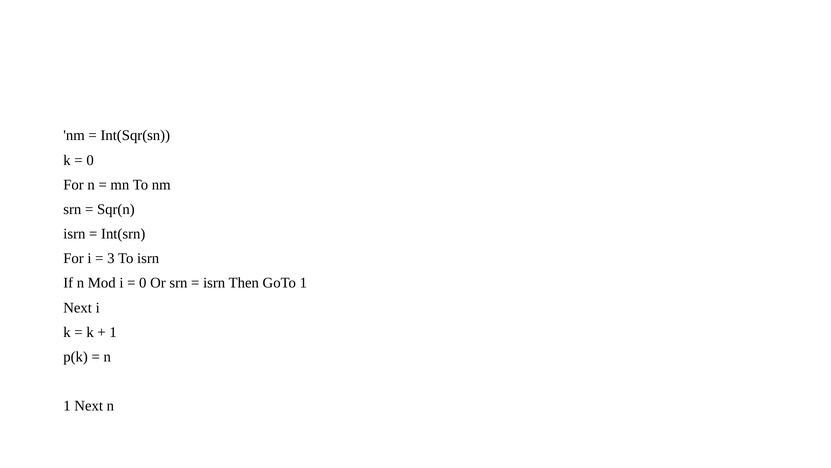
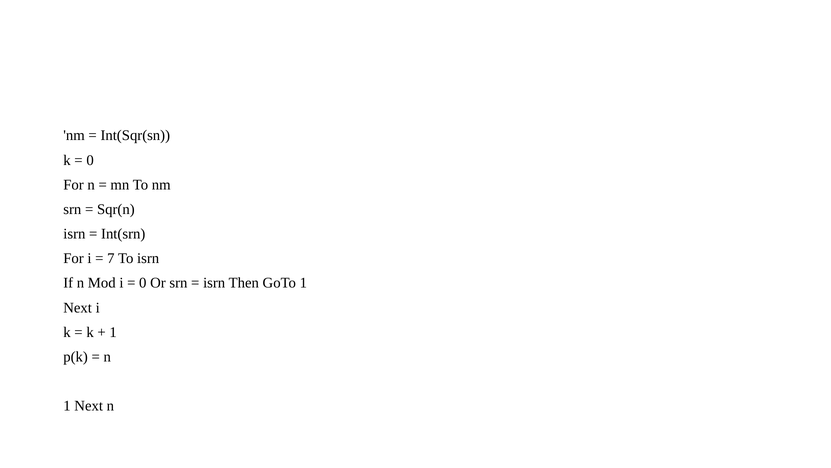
3: 3 -> 7
